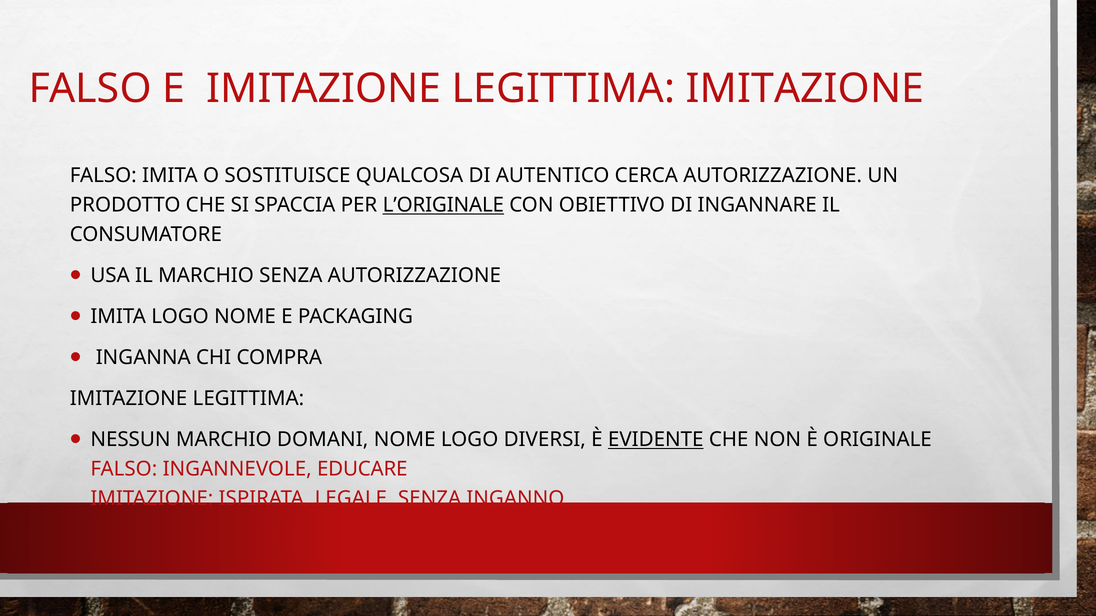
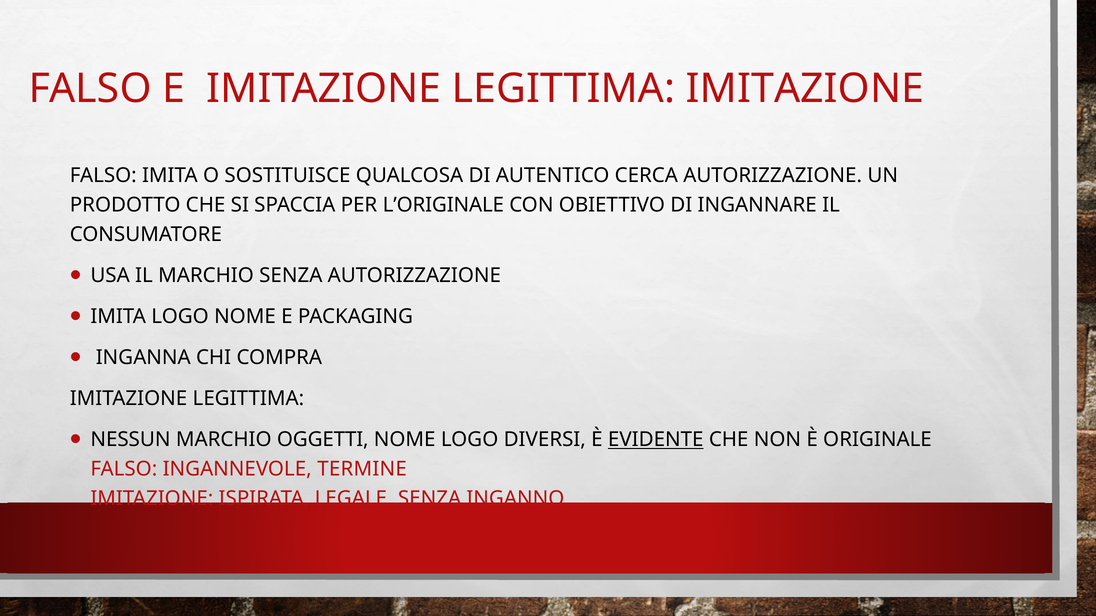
L’ORIGINALE underline: present -> none
DOMANI: DOMANI -> OGGETTI
EDUCARE: EDUCARE -> TERMINE
